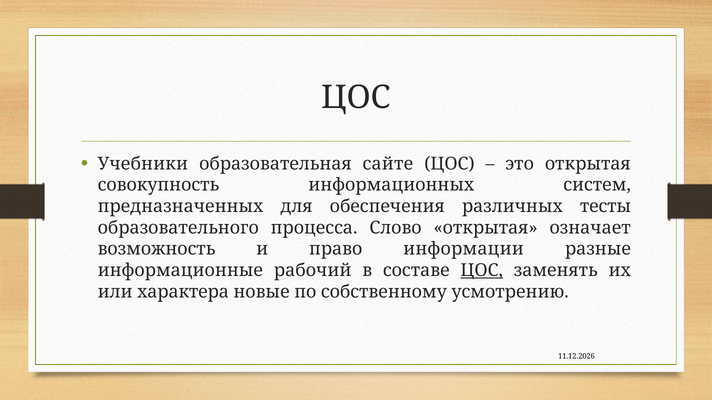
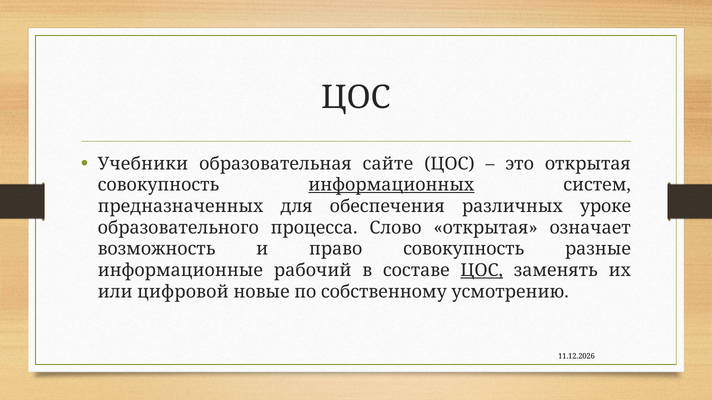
информационных underline: none -> present
тесты: тесты -> уроке
право информации: информации -> совокупность
характера: характера -> цифровой
